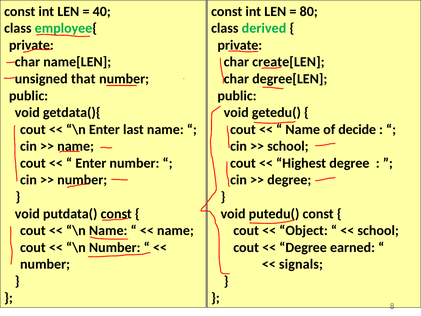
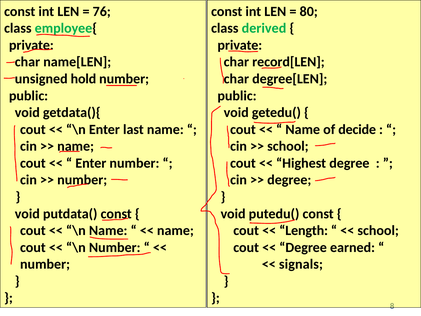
40: 40 -> 76
create[LEN: create[LEN -> record[LEN
that: that -> hold
Object: Object -> Length
